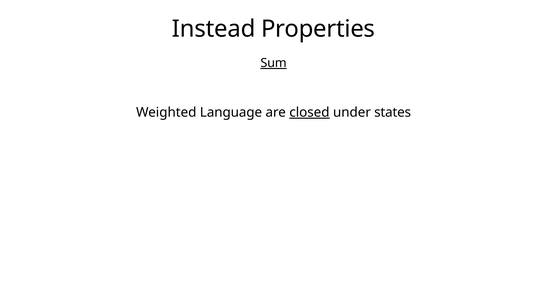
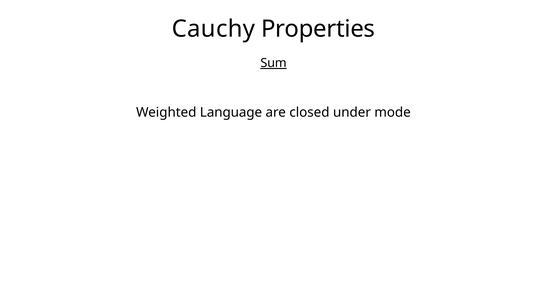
Instead: Instead -> Cauchy
closed underline: present -> none
states: states -> mode
